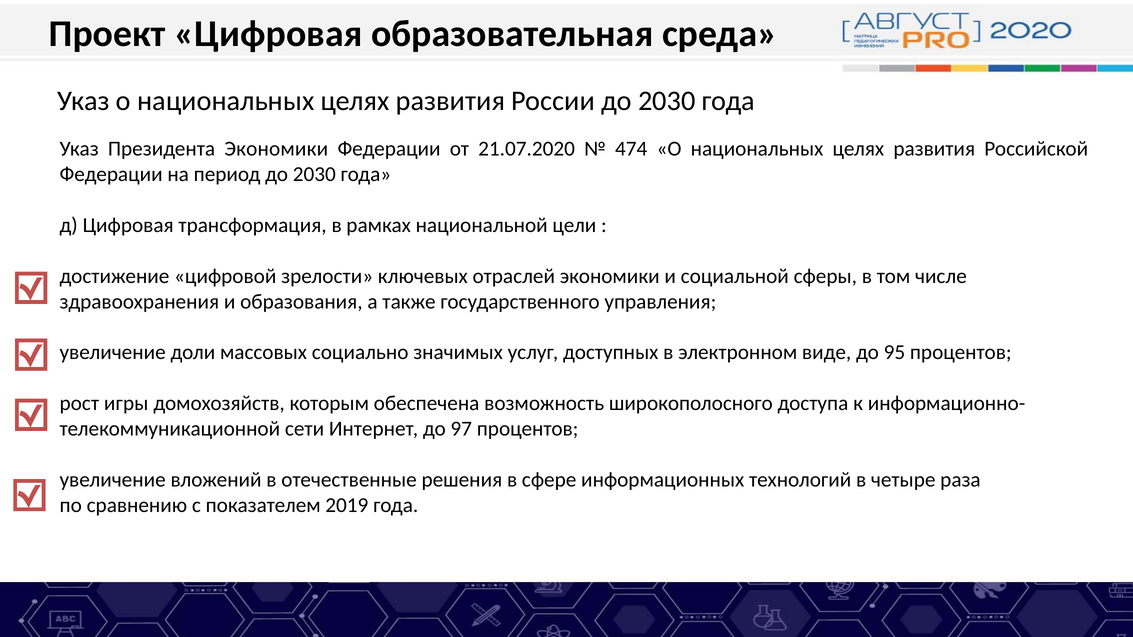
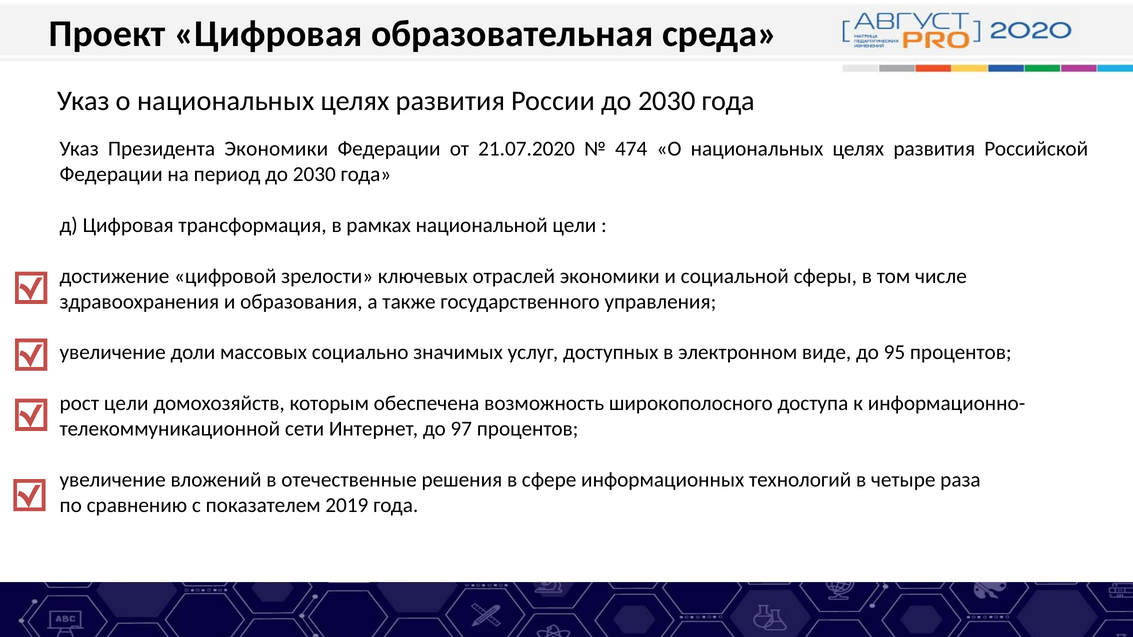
рост игры: игры -> цели
